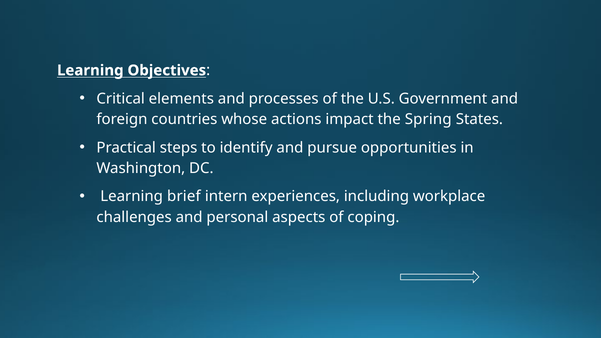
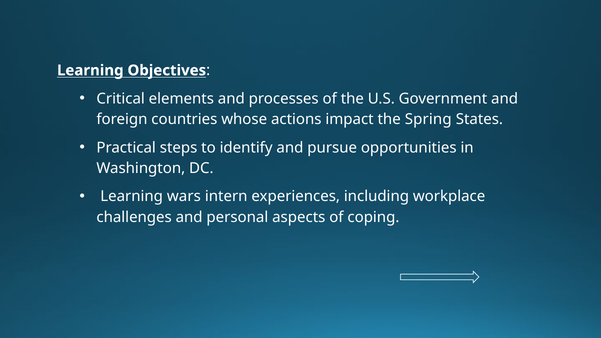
brief: brief -> wars
